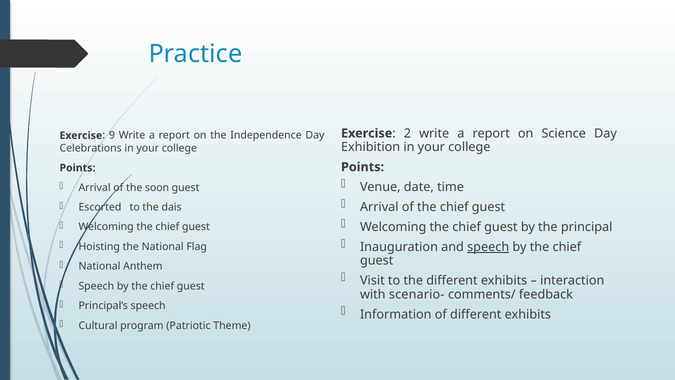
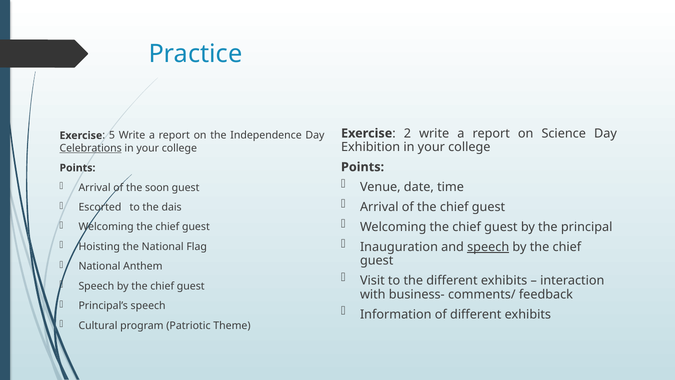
9: 9 -> 5
Celebrations underline: none -> present
scenario-: scenario- -> business-
